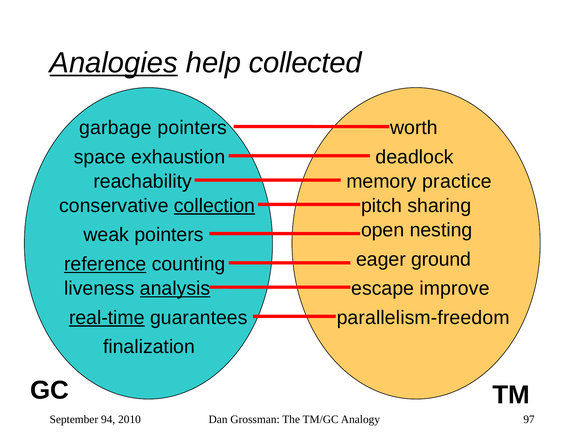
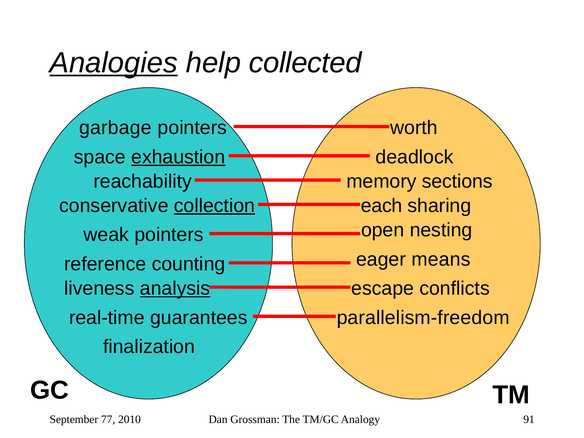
exhaustion underline: none -> present
practice: practice -> sections
pitch: pitch -> each
ground: ground -> means
reference underline: present -> none
improve: improve -> conflicts
real-time underline: present -> none
94: 94 -> 77
97: 97 -> 91
